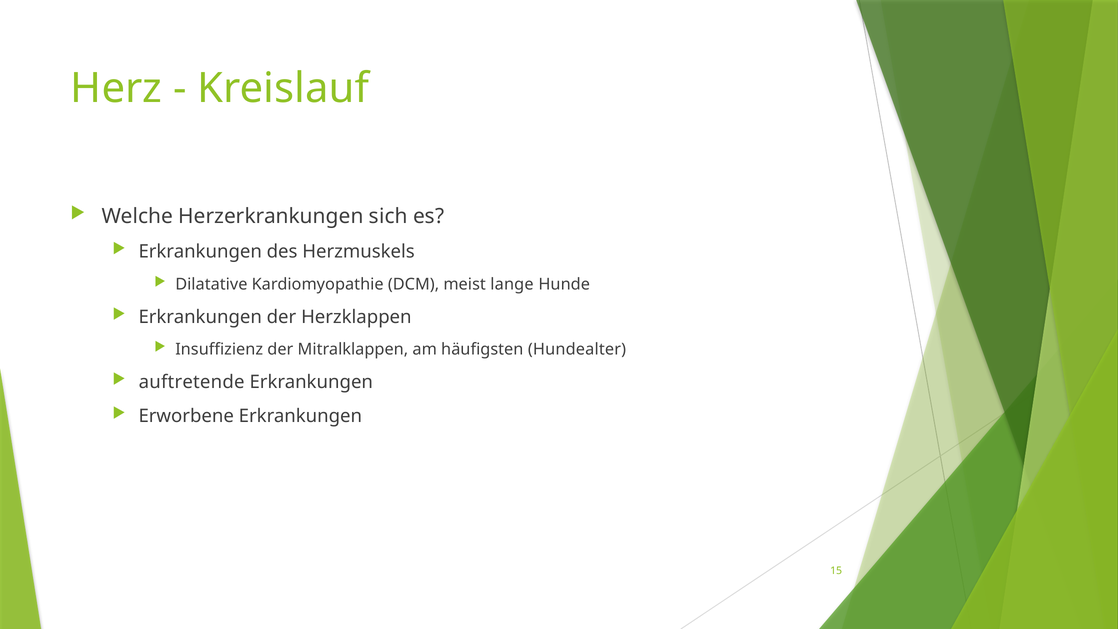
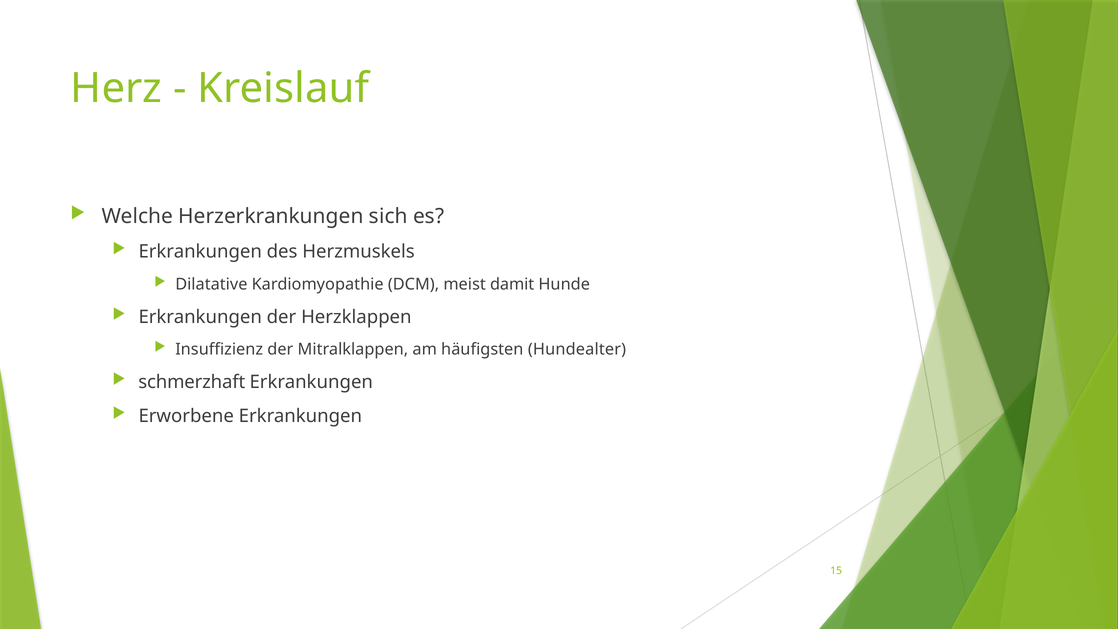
lange: lange -> damit
auftretende: auftretende -> schmerzhaft
